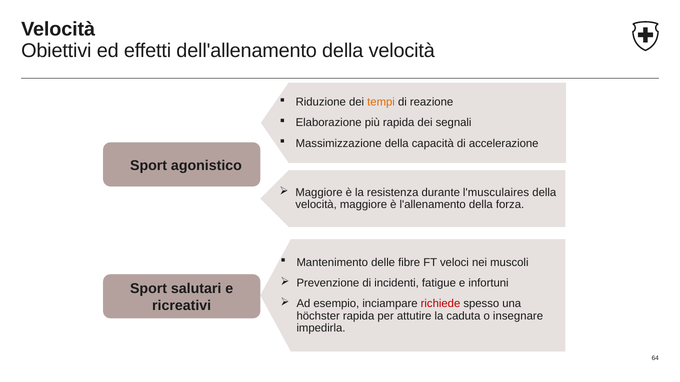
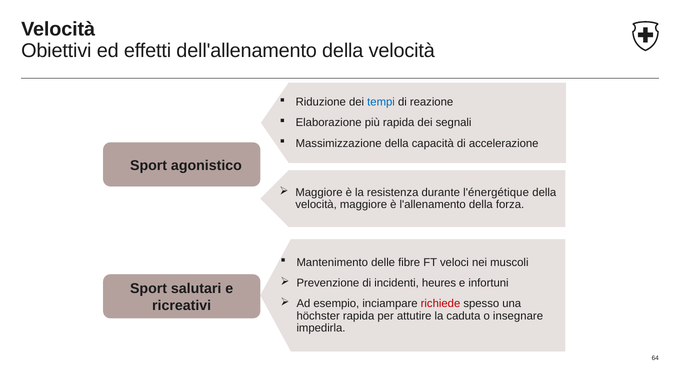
tempi colour: orange -> blue
l'musculaires: l'musculaires -> l'énergétique
fatigue: fatigue -> heures
